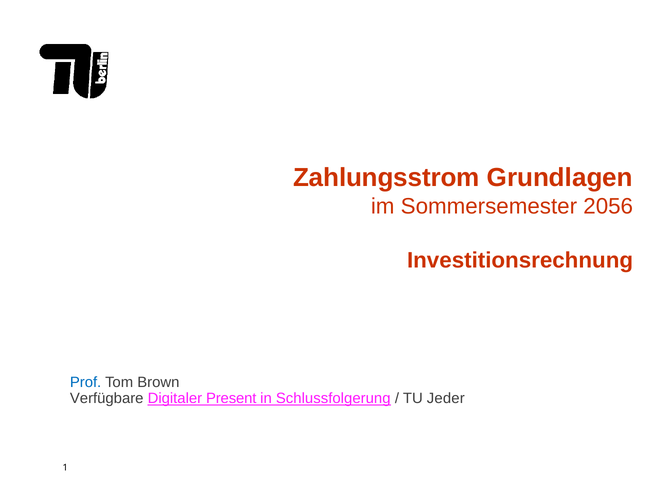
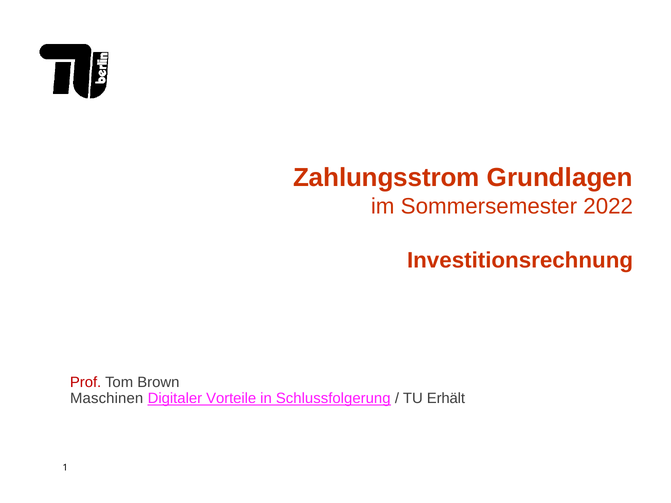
2056: 2056 -> 2022
Prof colour: blue -> red
Verfügbare: Verfügbare -> Maschinen
Present: Present -> Vorteile
Jeder: Jeder -> Erhält
